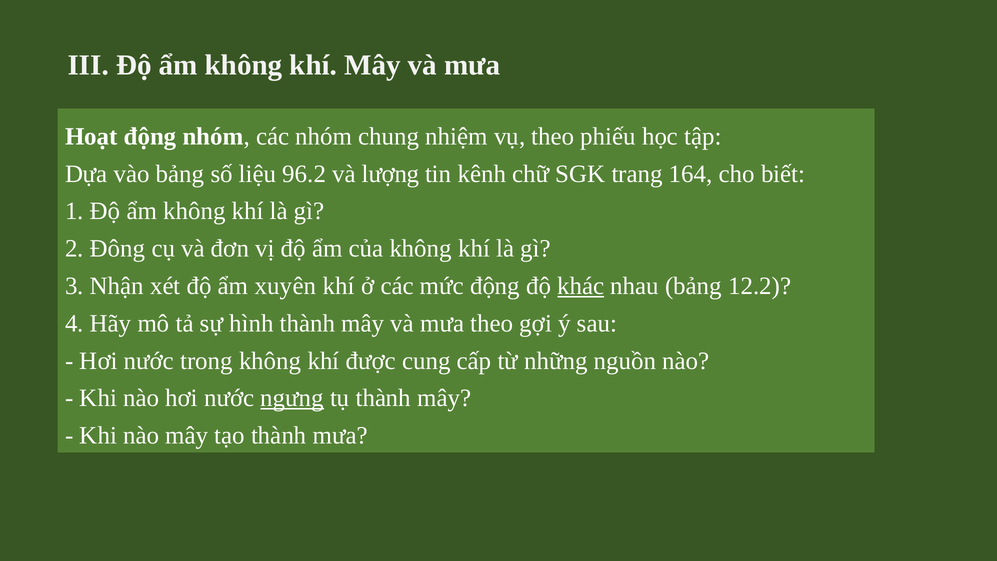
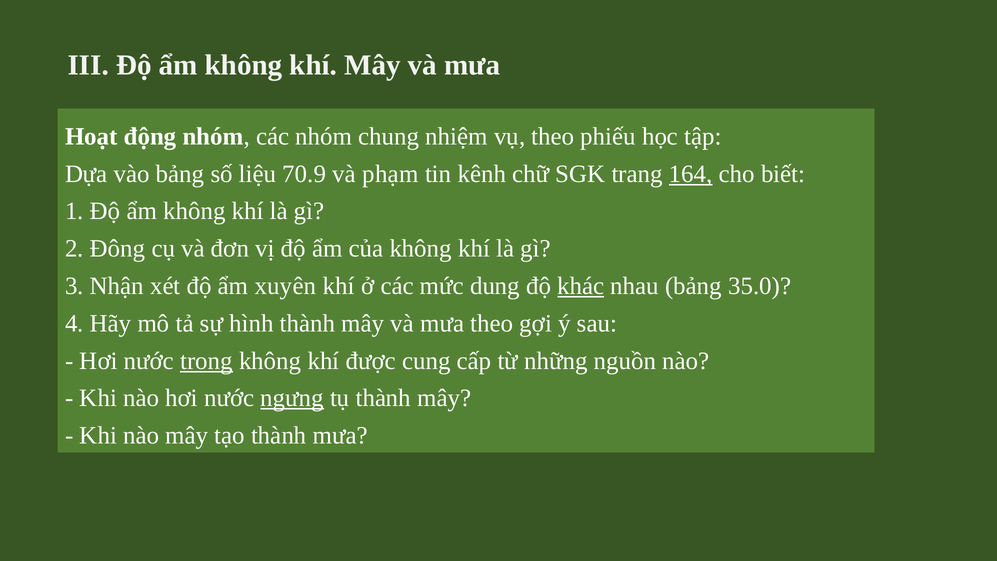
96.2: 96.2 -> 70.9
lượng: lượng -> phạm
164 underline: none -> present
mức động: động -> dung
12.2: 12.2 -> 35.0
trong underline: none -> present
